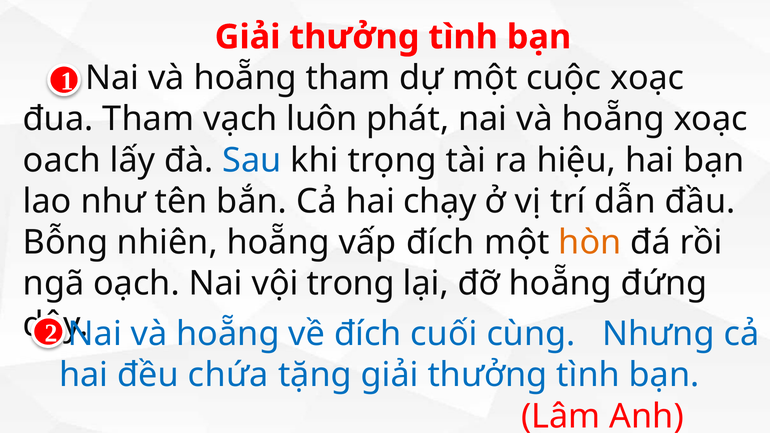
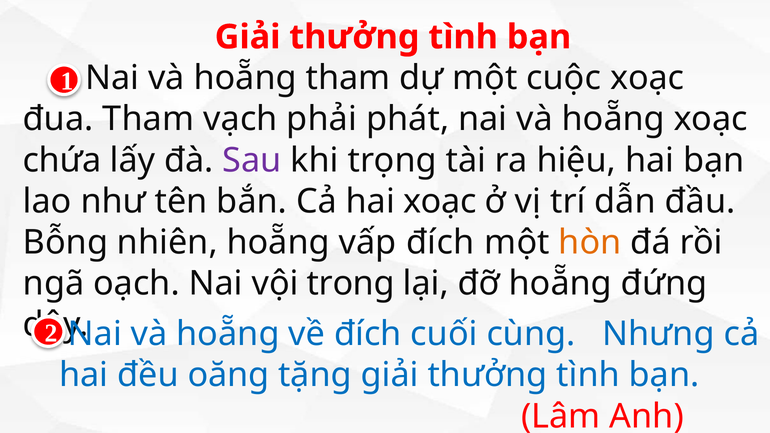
luôn: luôn -> phải
oach: oach -> chứa
Sau colour: blue -> purple
hai chạy: chạy -> xoạc
chứa: chứa -> oăng
